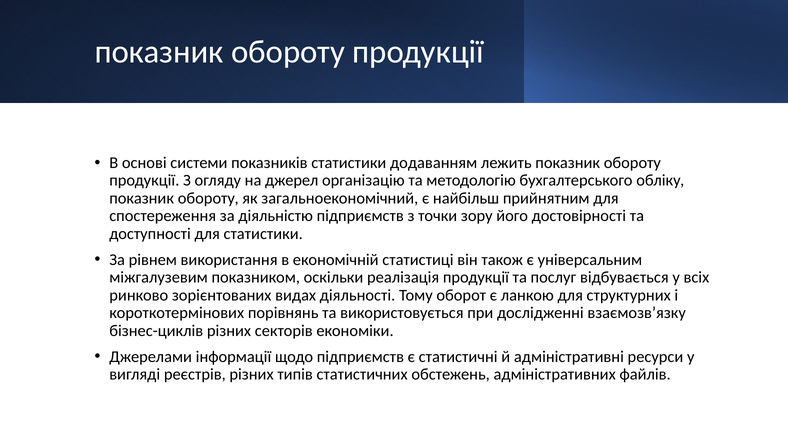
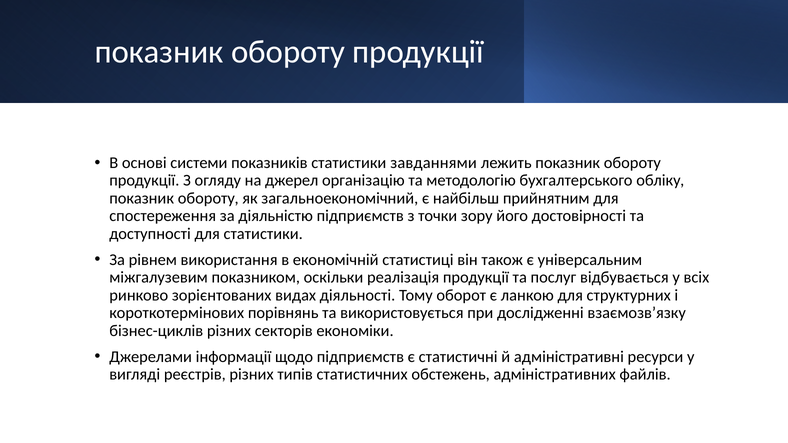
додаванням: додаванням -> завданнями
